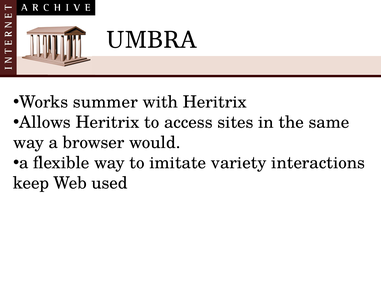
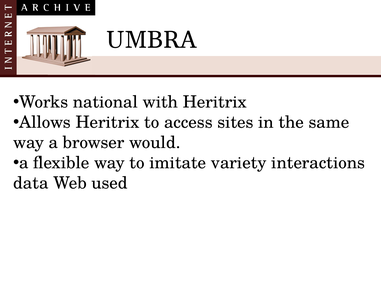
summer: summer -> national
keep: keep -> data
